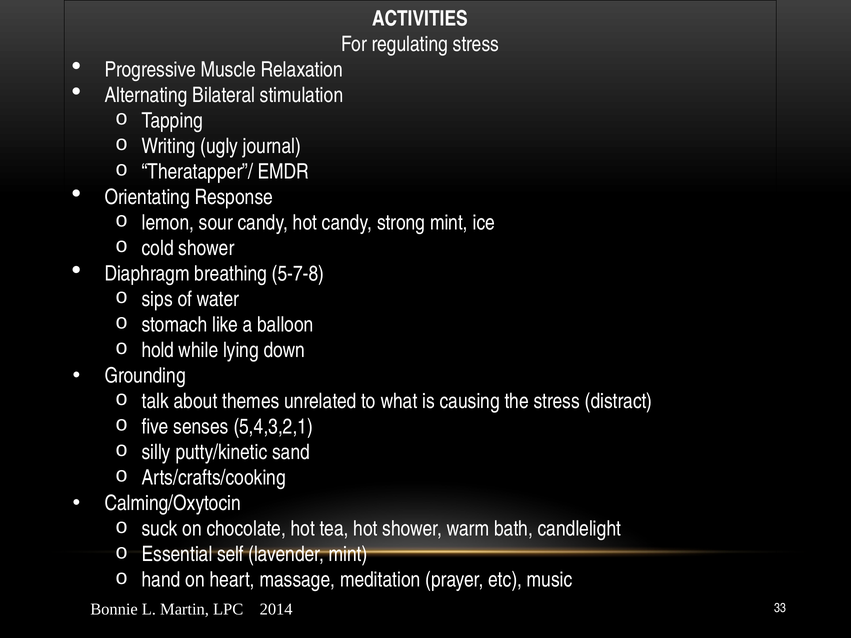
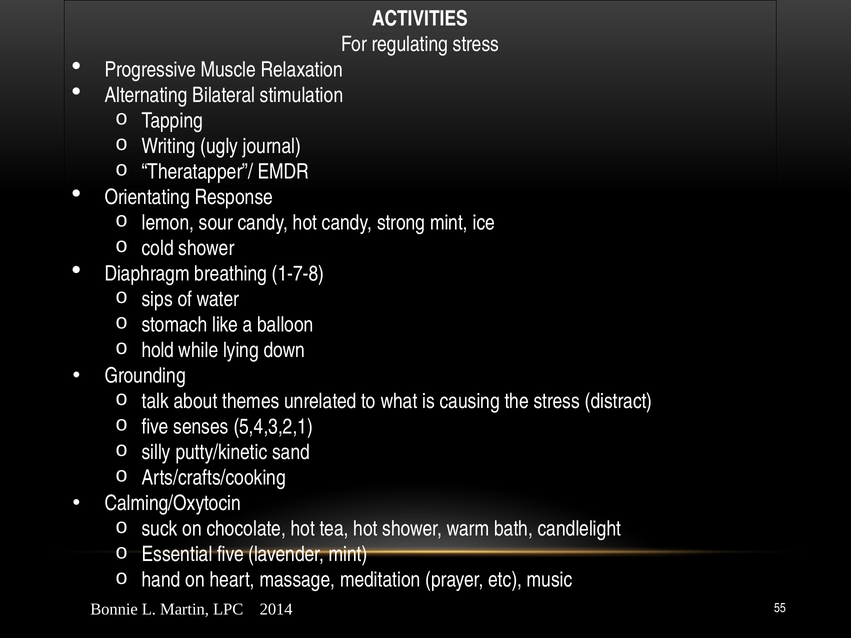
5-7-8: 5-7-8 -> 1-7-8
Essential self: self -> five
33: 33 -> 55
